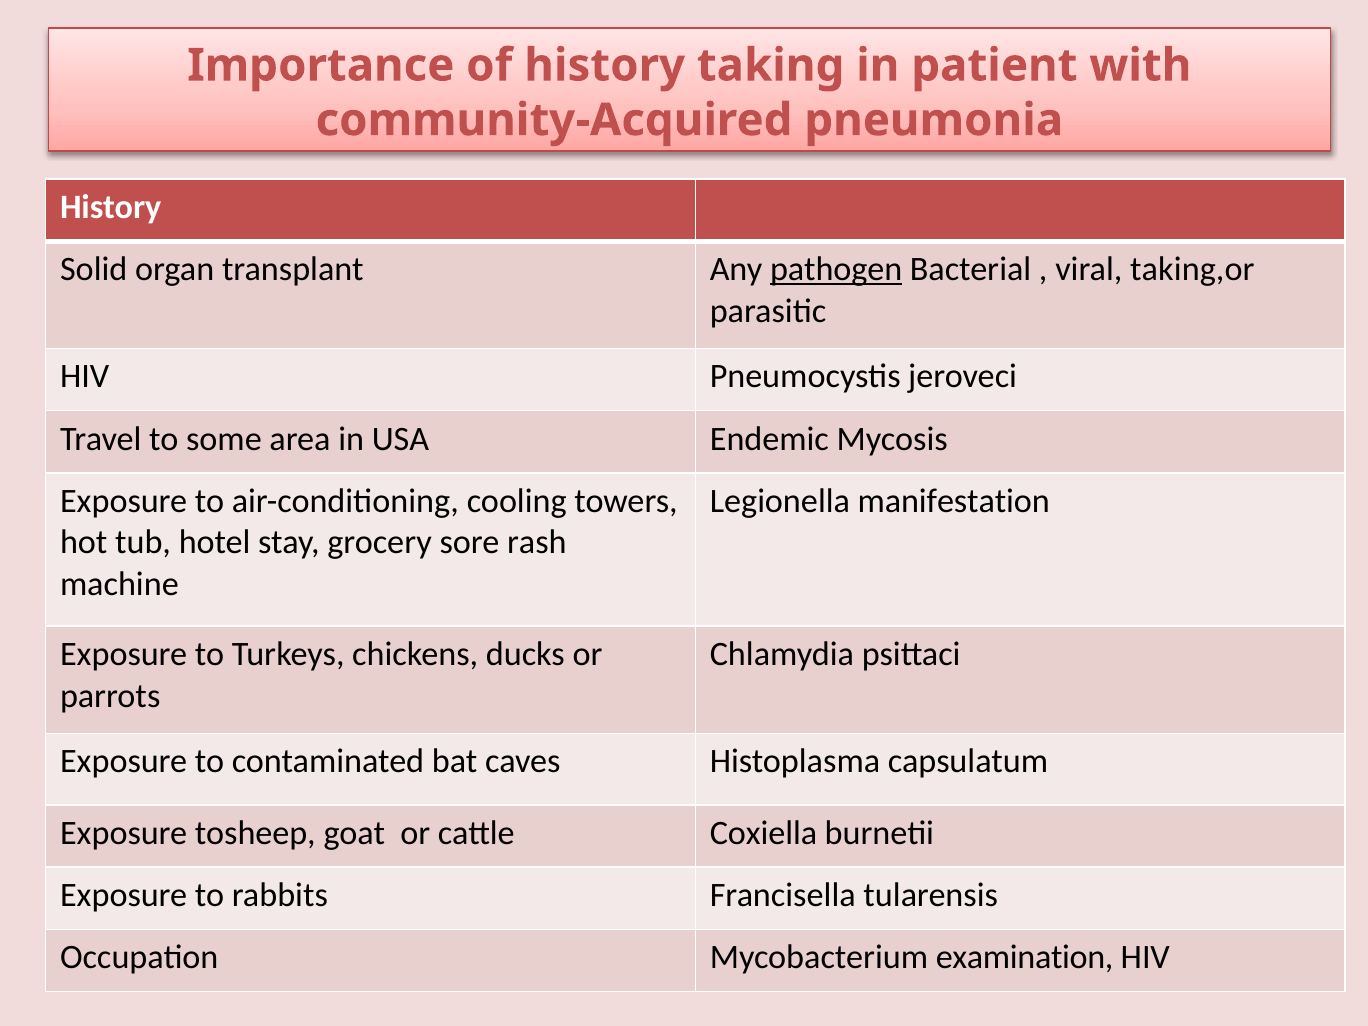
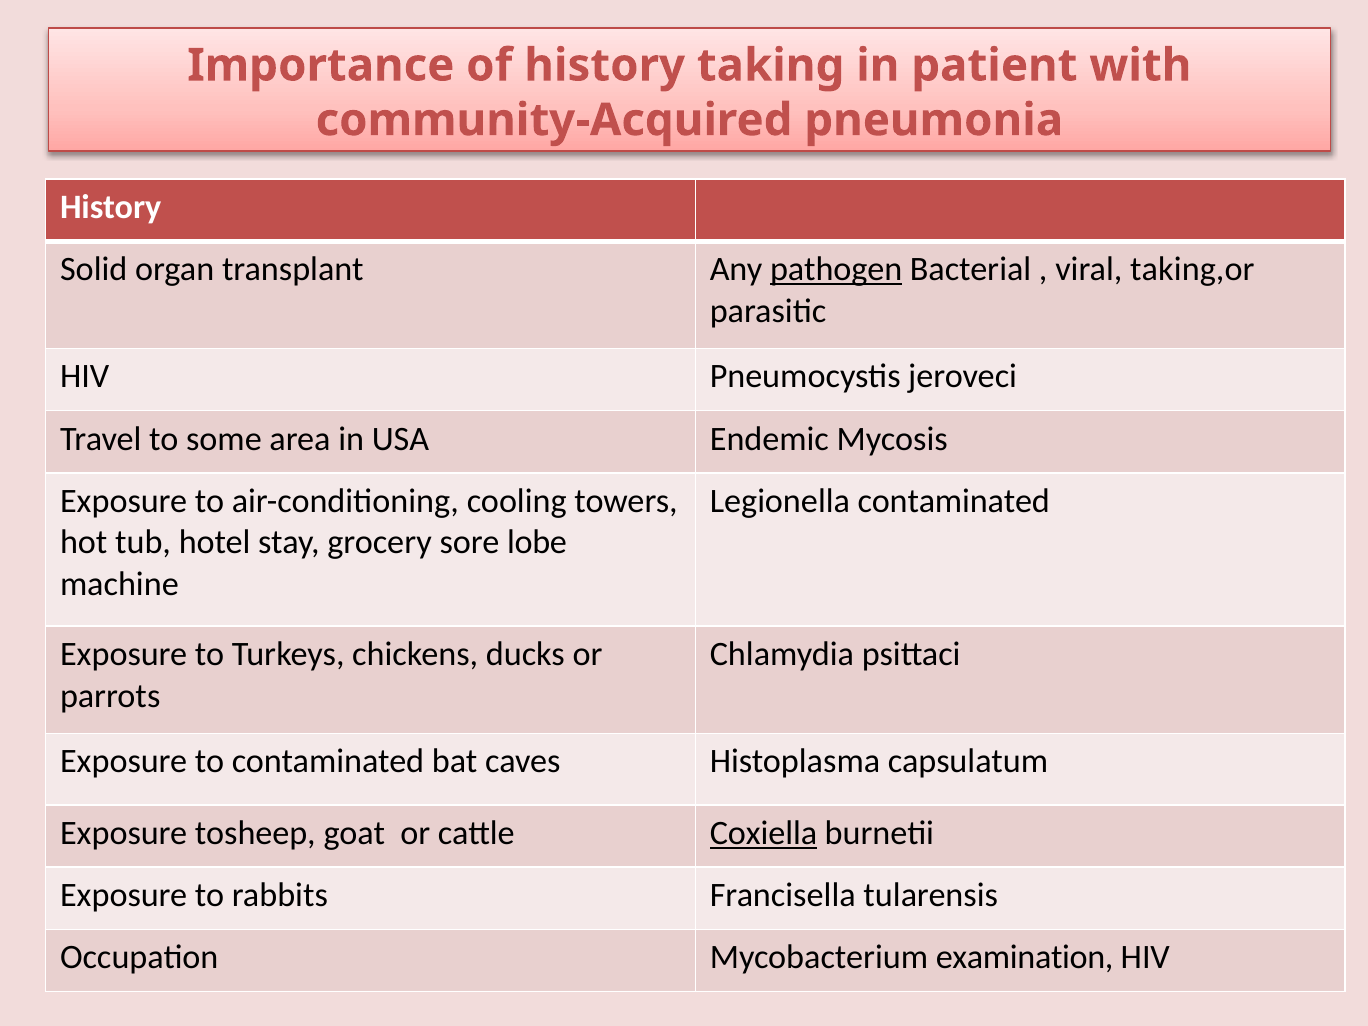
Legionella manifestation: manifestation -> contaminated
rash: rash -> lobe
Coxiella underline: none -> present
